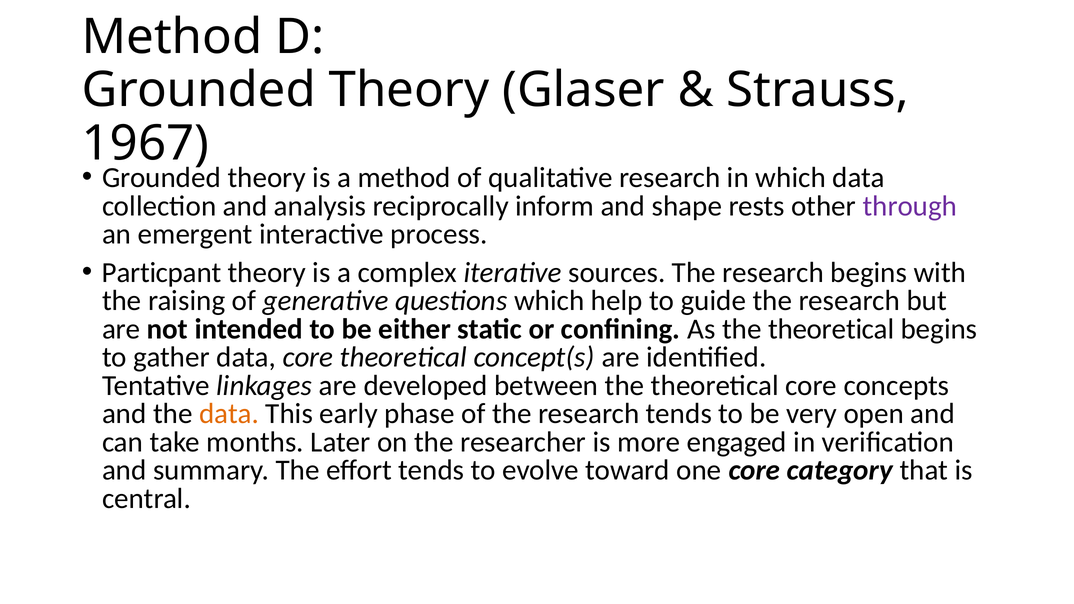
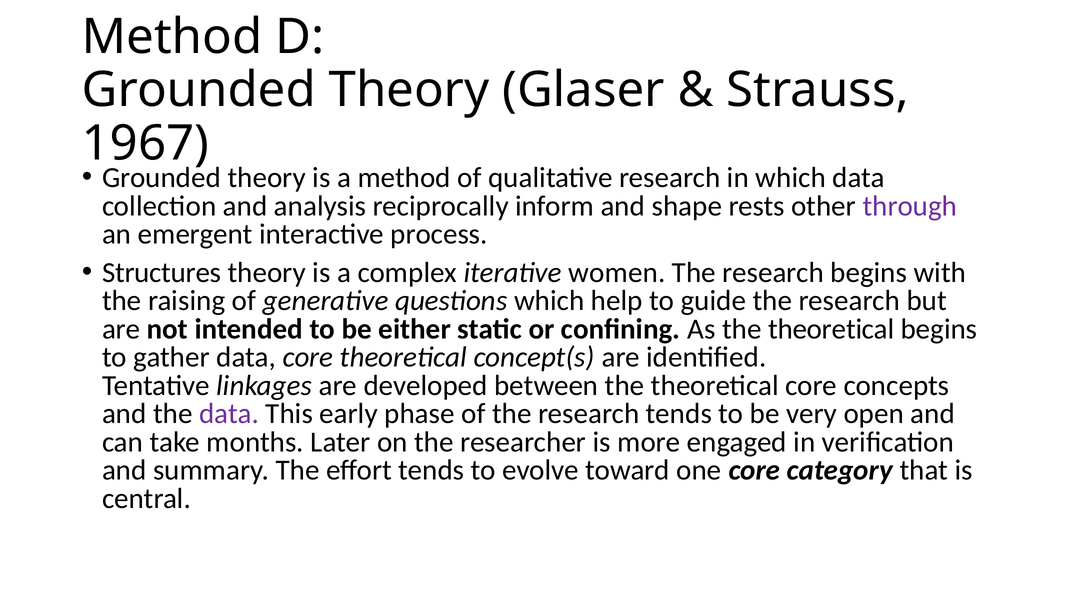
Particpant: Particpant -> Structures
sources: sources -> women
data at (229, 414) colour: orange -> purple
